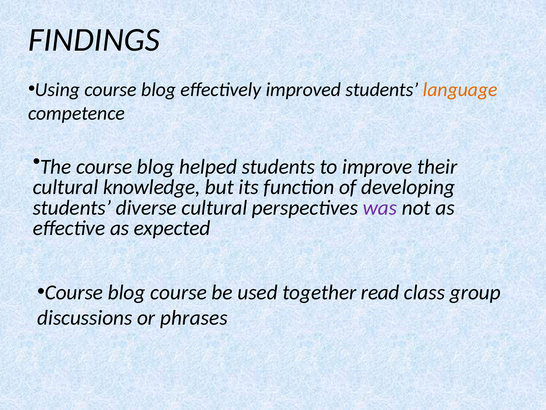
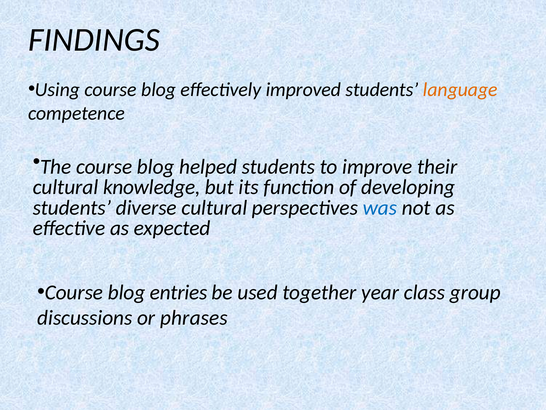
was colour: purple -> blue
blog course: course -> entries
read: read -> year
